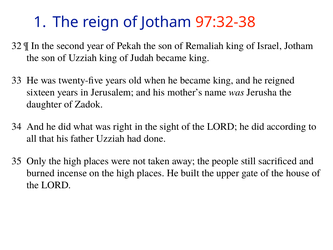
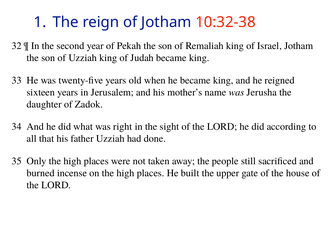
97:32-38: 97:32-38 -> 10:32-38
